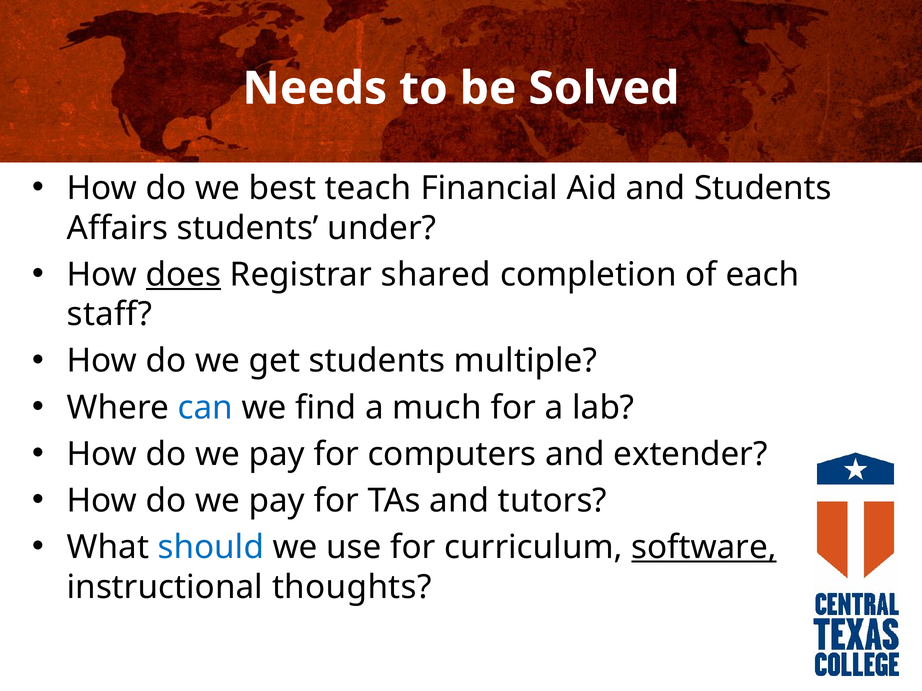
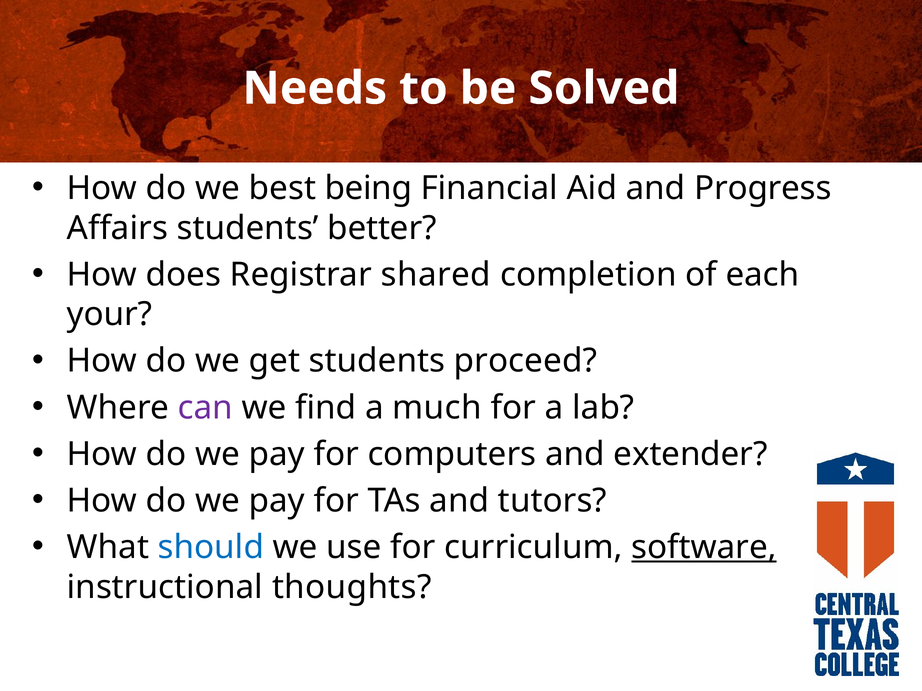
teach: teach -> being
and Students: Students -> Progress
under: under -> better
does underline: present -> none
staff: staff -> your
multiple: multiple -> proceed
can colour: blue -> purple
